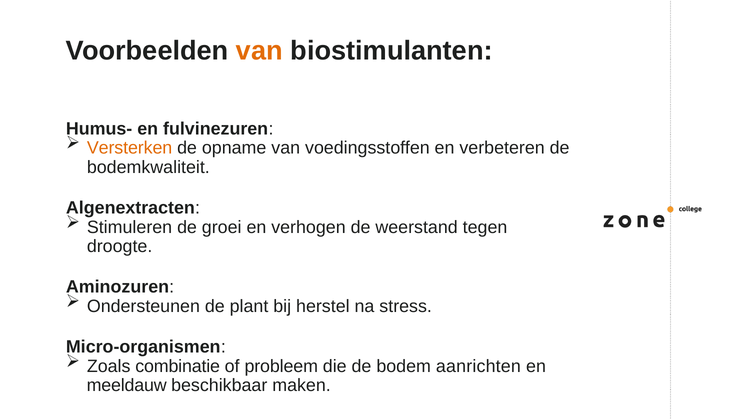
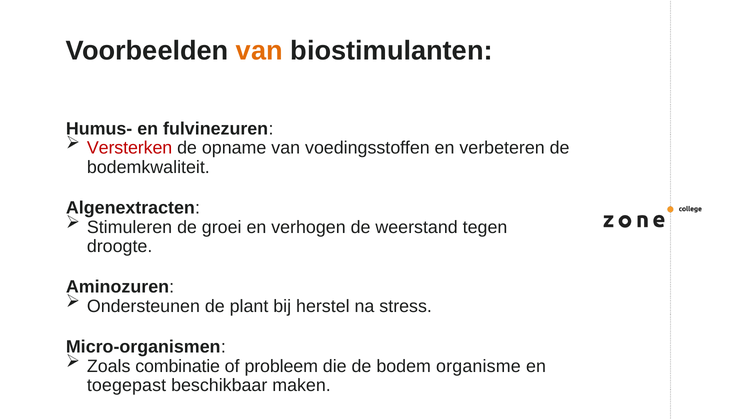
Versterken colour: orange -> red
aanrichten: aanrichten -> organisme
meeldauw: meeldauw -> toegepast
